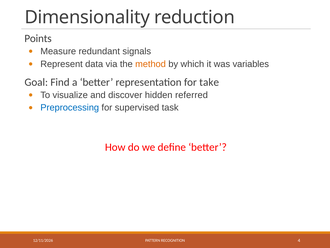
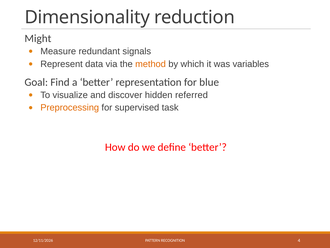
Points: Points -> Might
take: take -> blue
Preprocessing colour: blue -> orange
